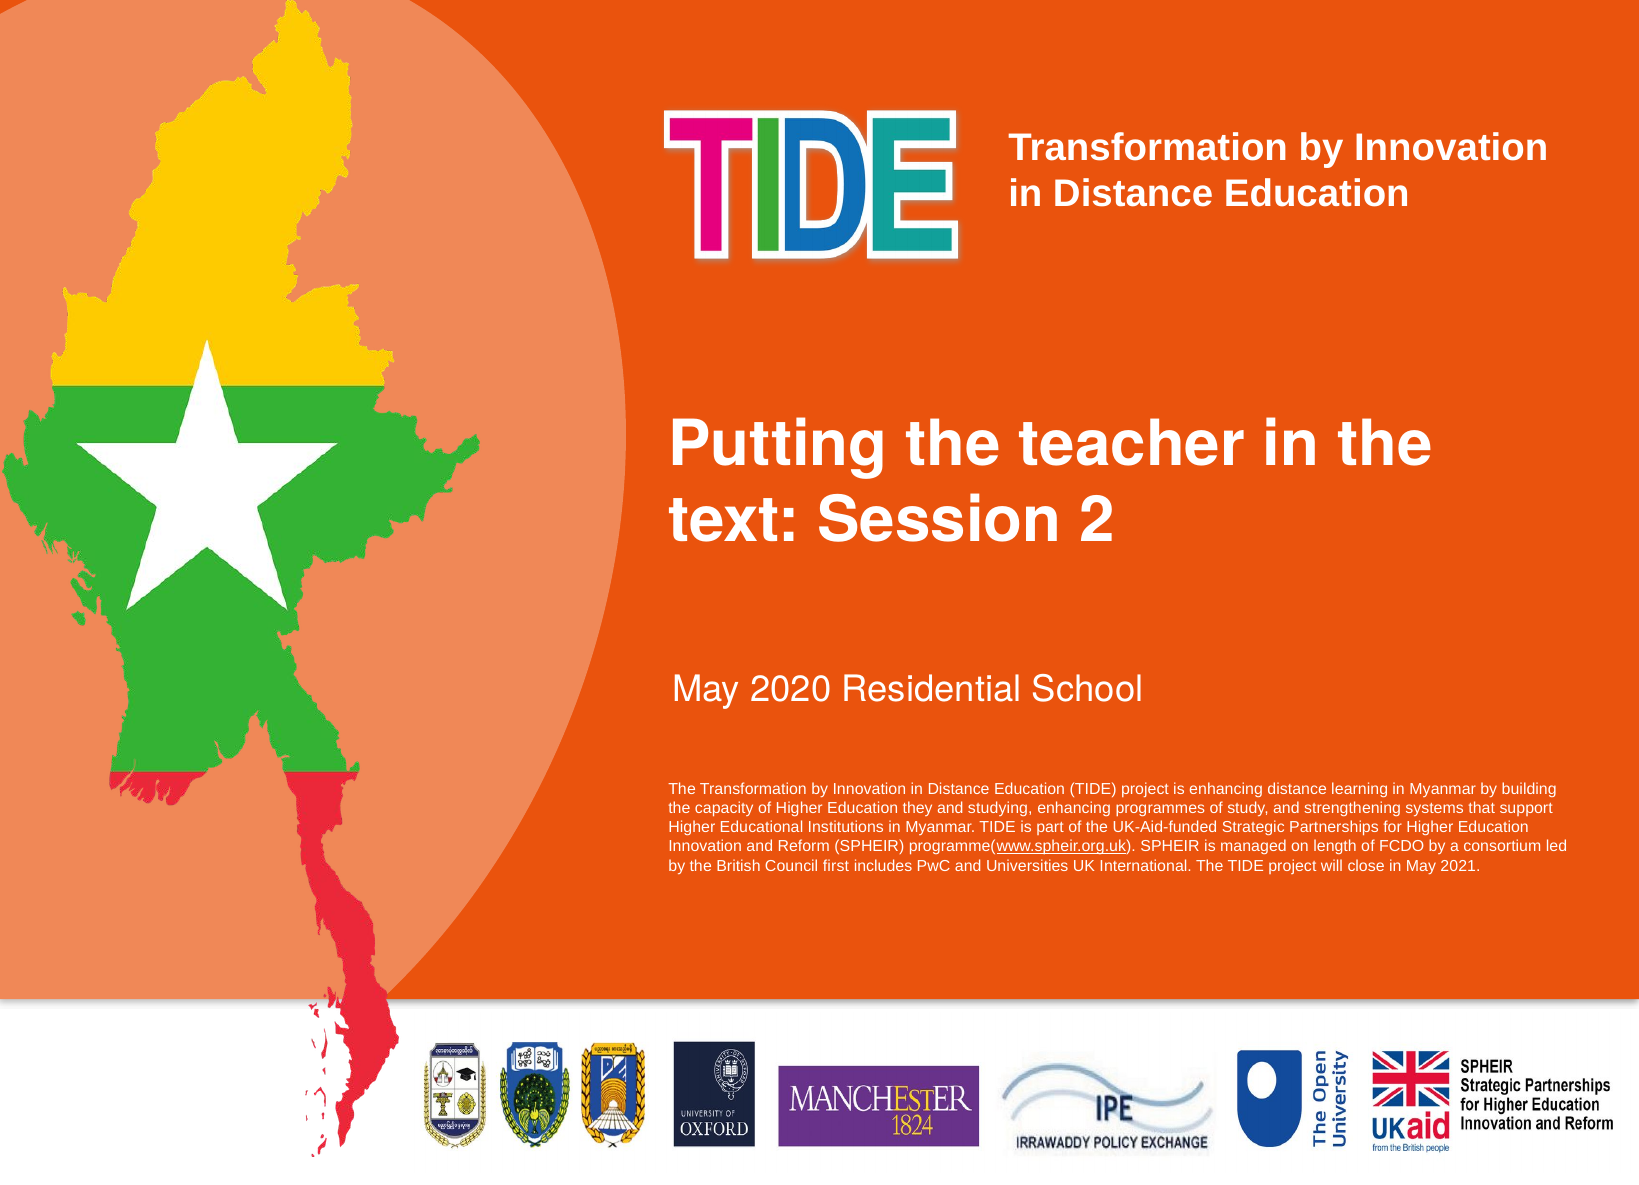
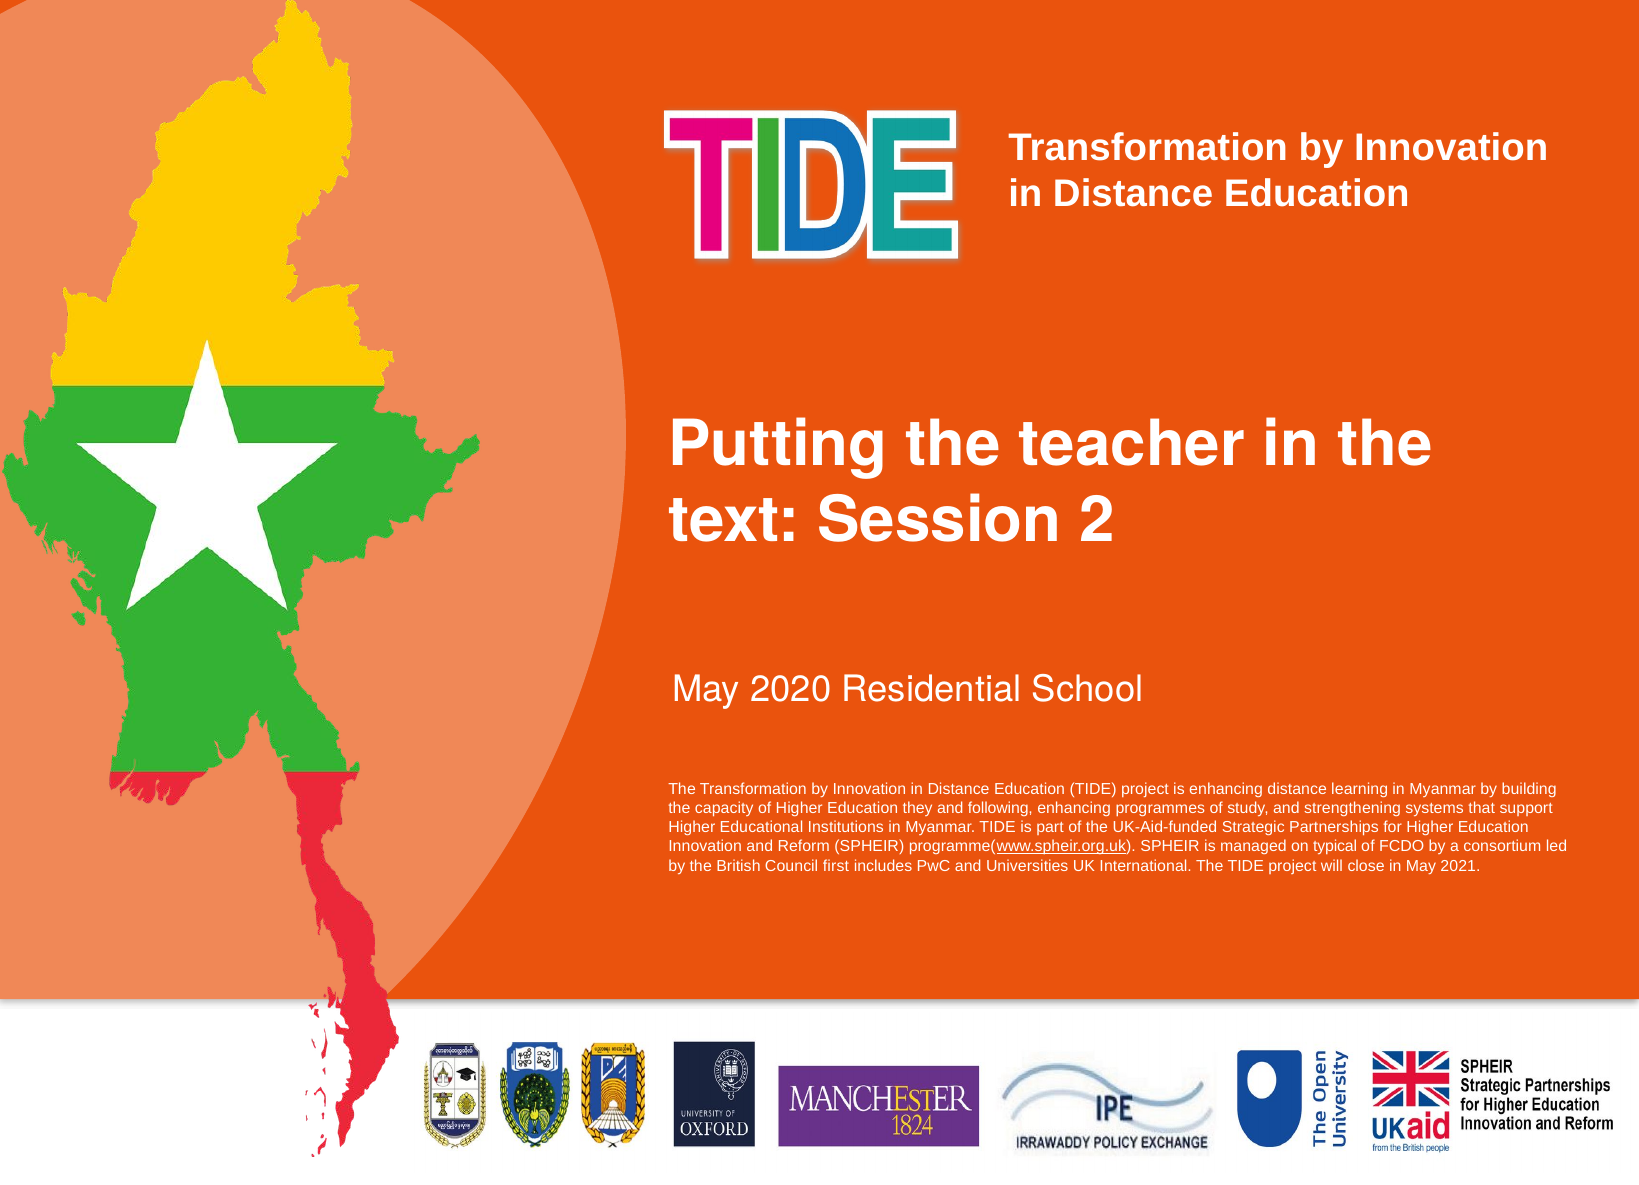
studying: studying -> following
length: length -> typical
